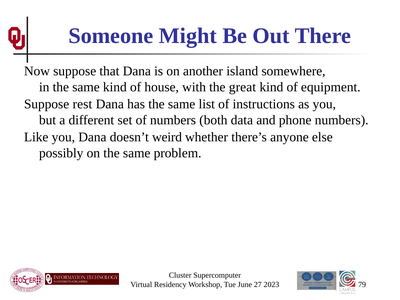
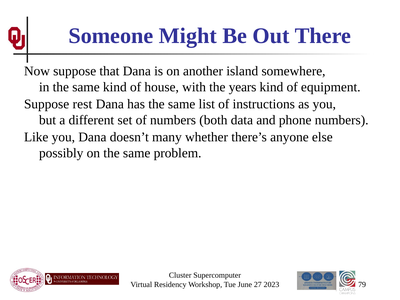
great: great -> years
weird: weird -> many
